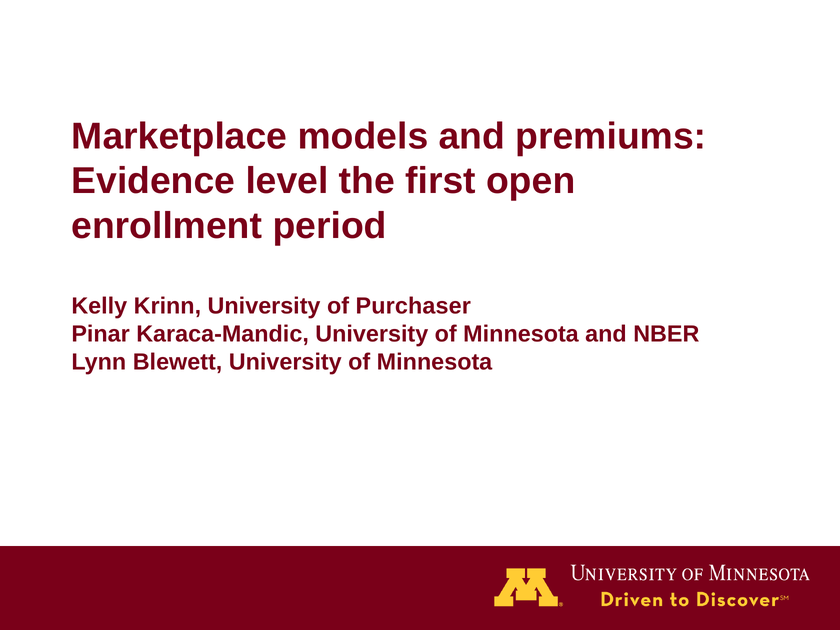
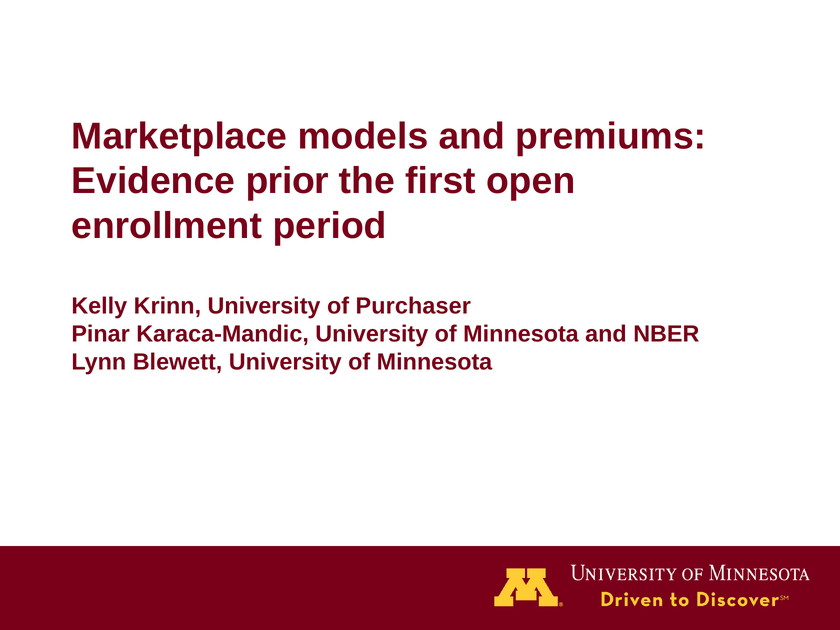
level: level -> prior
